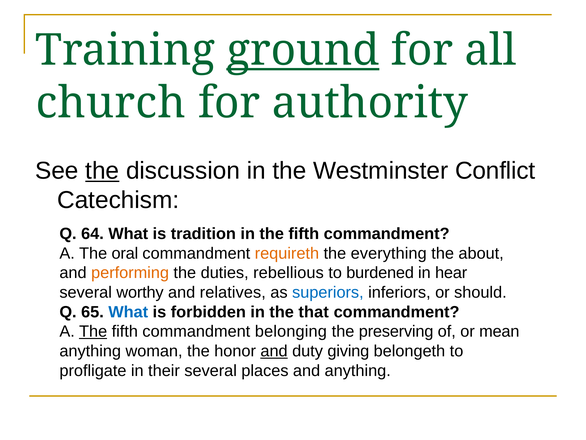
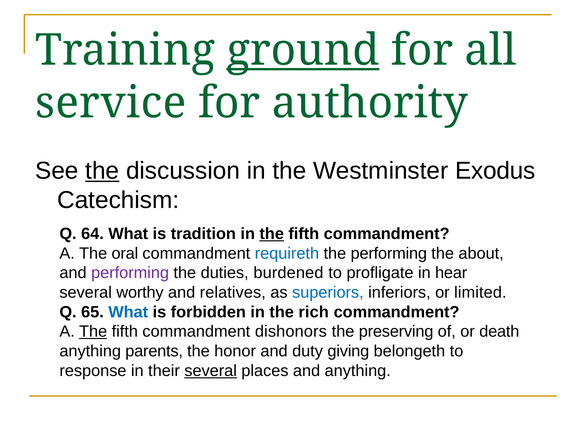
church: church -> service
Conflict: Conflict -> Exodus
the at (272, 234) underline: none -> present
requireth colour: orange -> blue
the everything: everything -> performing
performing at (130, 273) colour: orange -> purple
rebellious: rebellious -> burdened
burdened: burdened -> profligate
should: should -> limited
that: that -> rich
belonging: belonging -> dishonors
mean: mean -> death
woman: woman -> parents
and at (274, 351) underline: present -> none
profligate: profligate -> response
several at (211, 370) underline: none -> present
